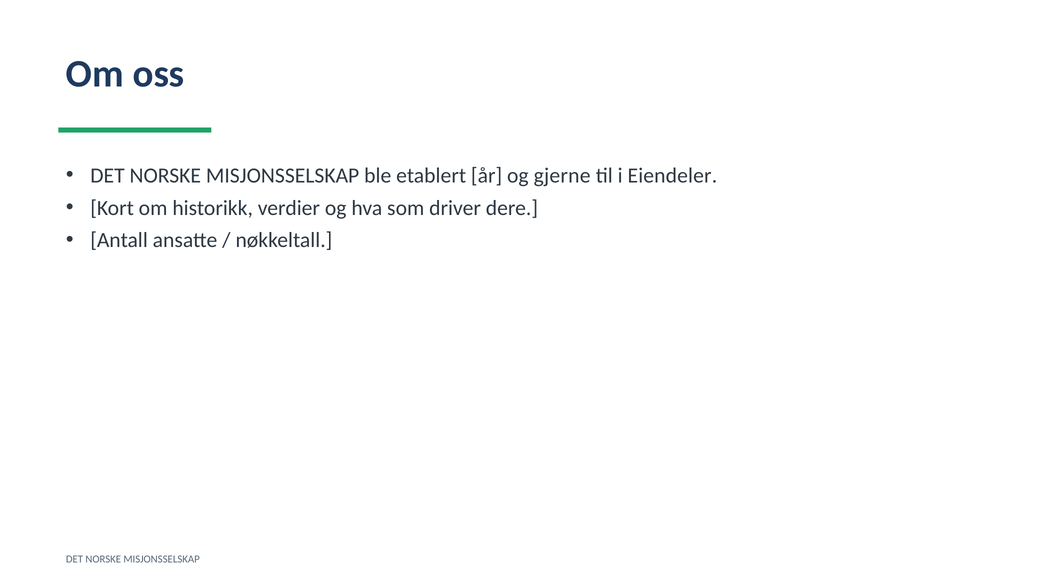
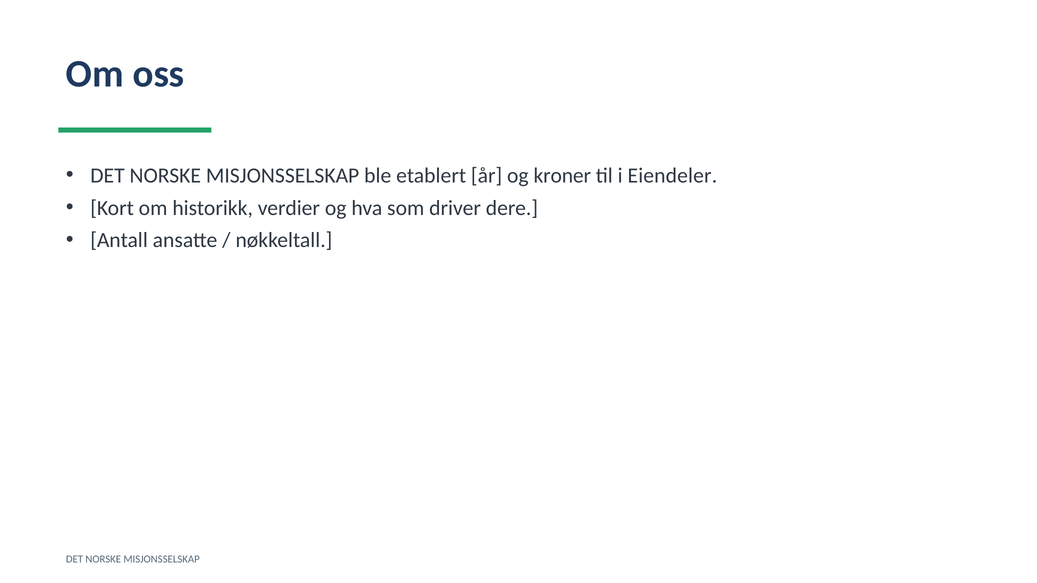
gjerne: gjerne -> kroner
